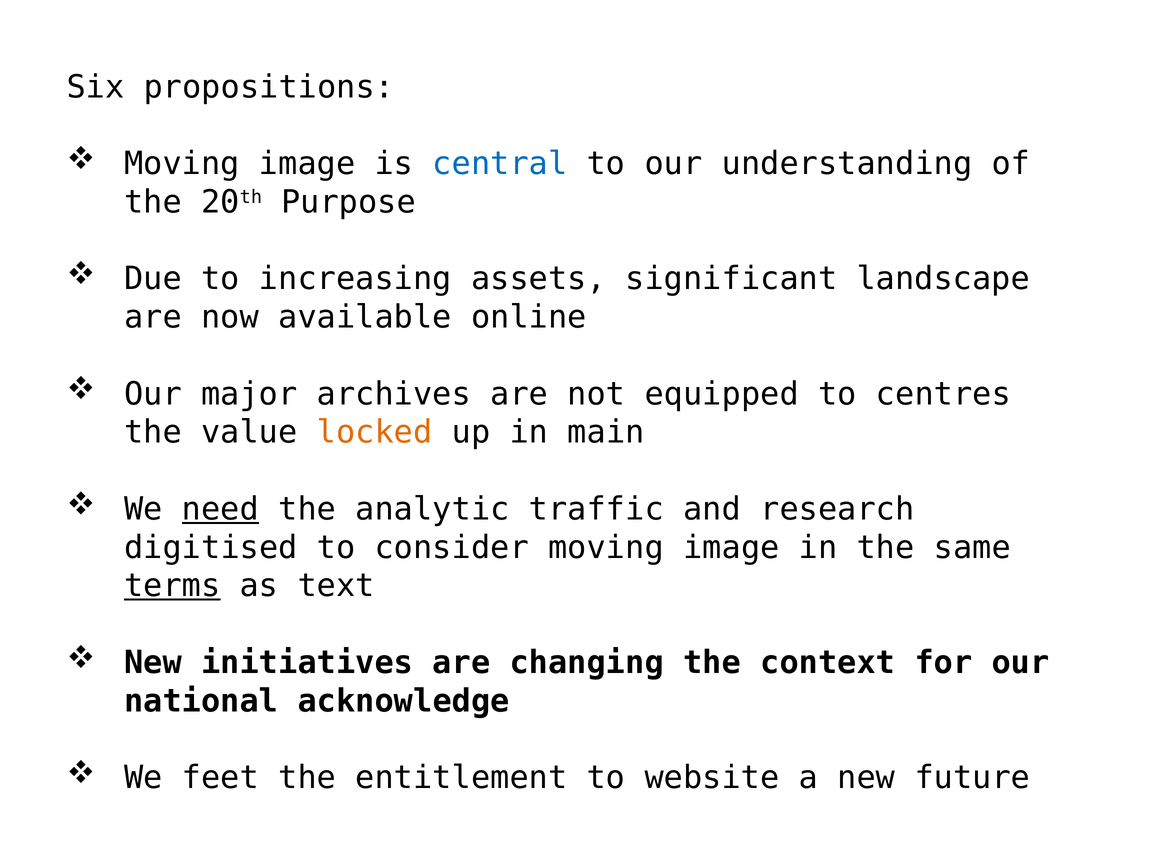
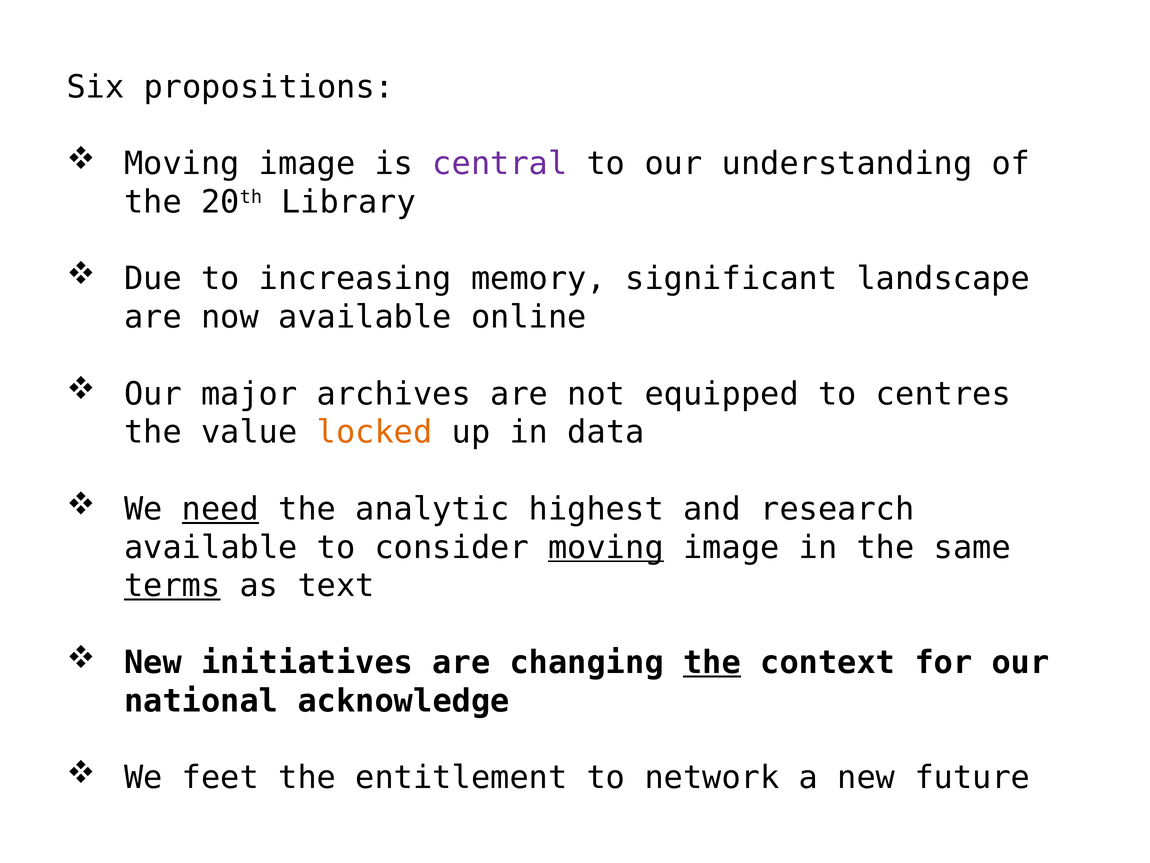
central colour: blue -> purple
Purpose: Purpose -> Library
assets: assets -> memory
main: main -> data
traffic: traffic -> highest
digitised at (211, 547): digitised -> available
moving at (606, 547) underline: none -> present
the at (712, 662) underline: none -> present
website: website -> network
